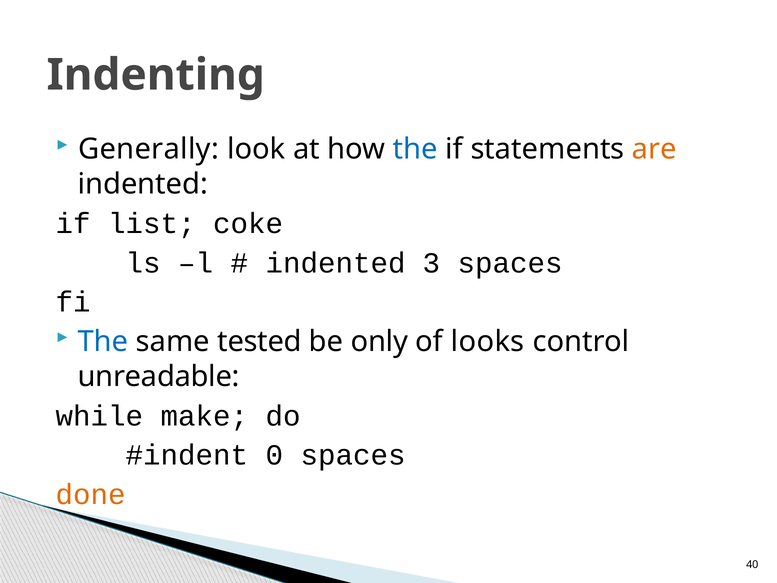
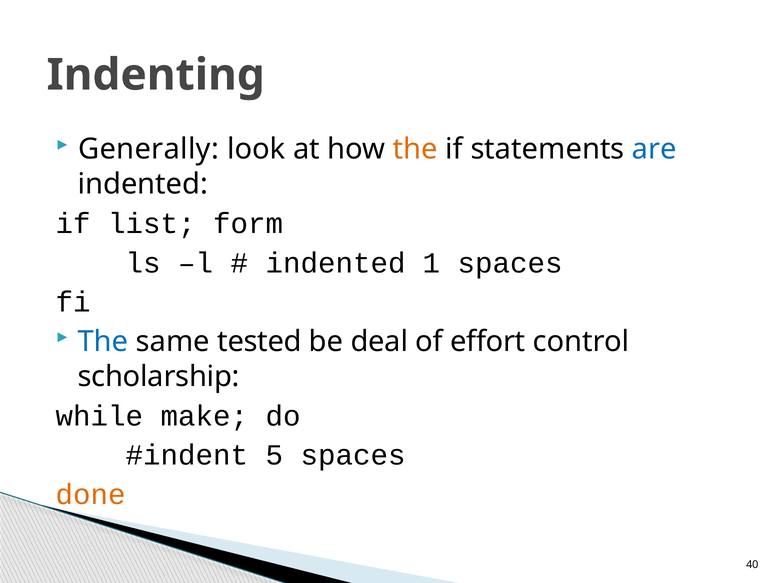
the at (415, 149) colour: blue -> orange
are colour: orange -> blue
coke: coke -> form
3: 3 -> 1
only: only -> deal
looks: looks -> effort
unreadable: unreadable -> scholarship
0: 0 -> 5
